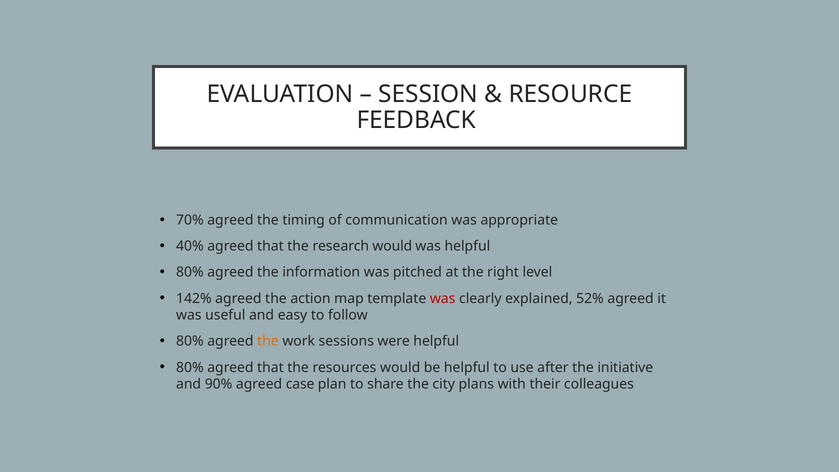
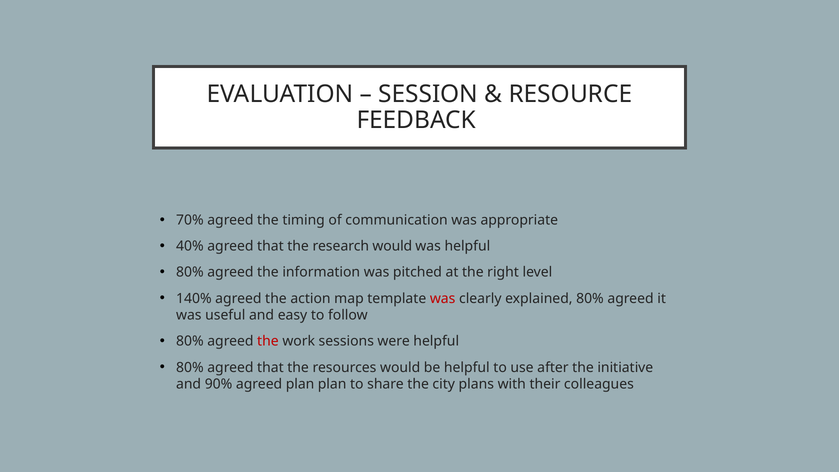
142%: 142% -> 140%
explained 52%: 52% -> 80%
the at (268, 341) colour: orange -> red
agreed case: case -> plan
